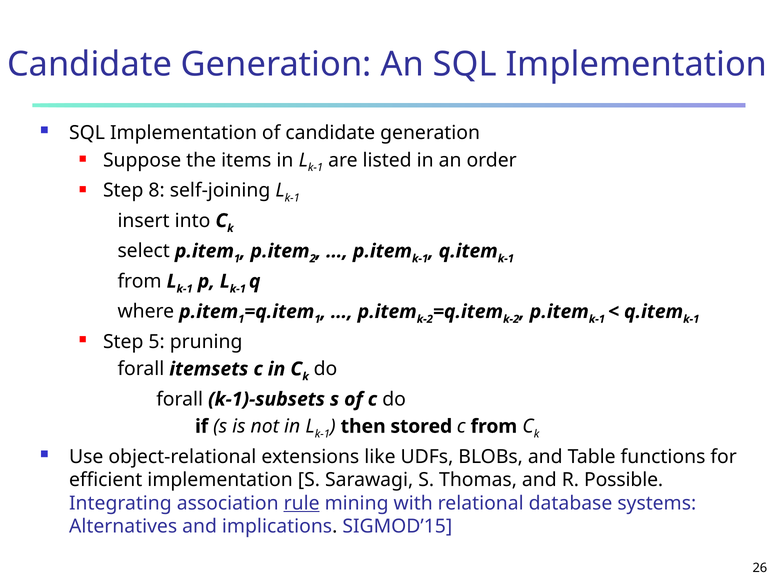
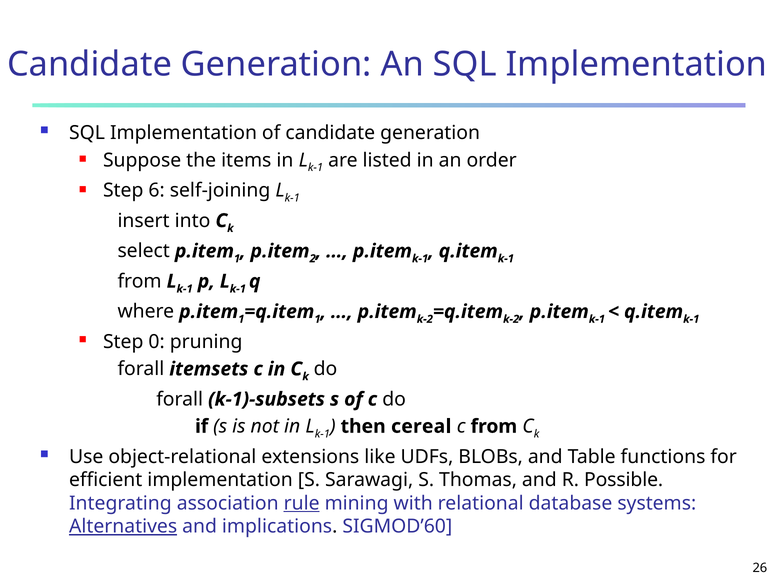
8: 8 -> 6
5: 5 -> 0
stored: stored -> cereal
Alternatives underline: none -> present
SIGMOD’15: SIGMOD’15 -> SIGMOD’60
